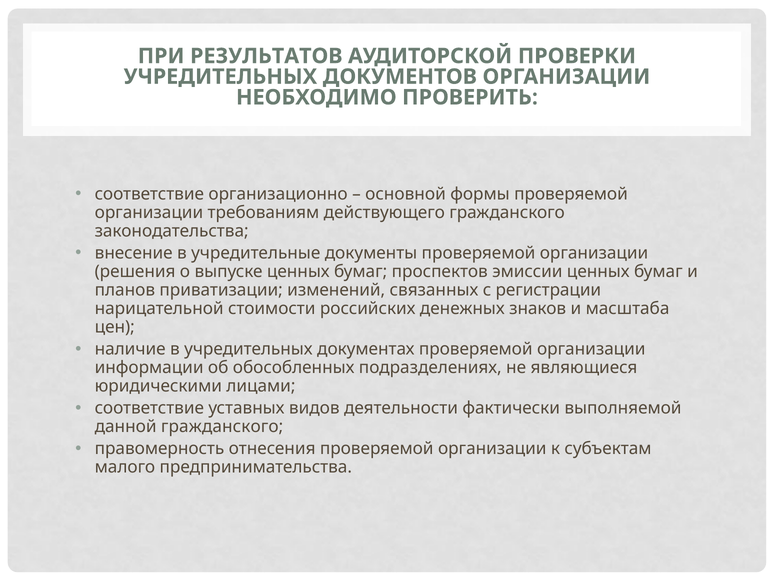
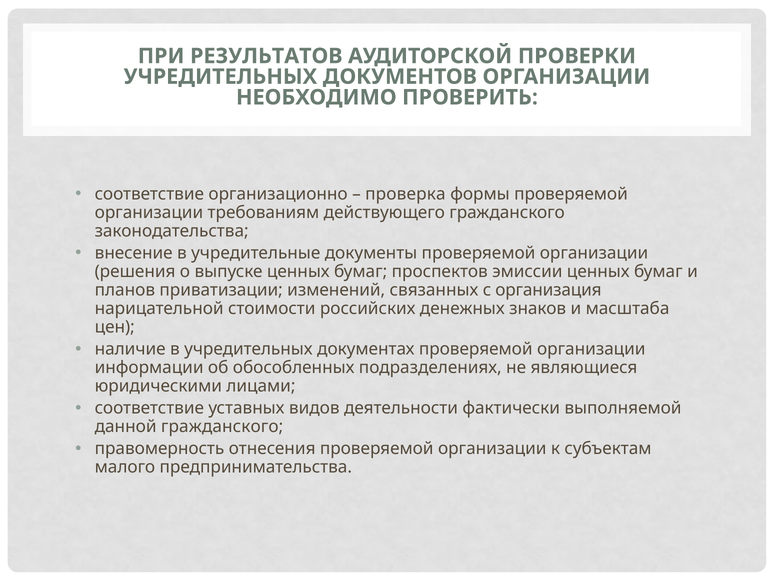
основной: основной -> проверка
регистрации: регистрации -> организация
